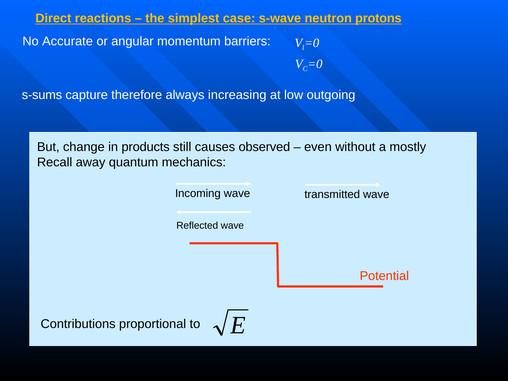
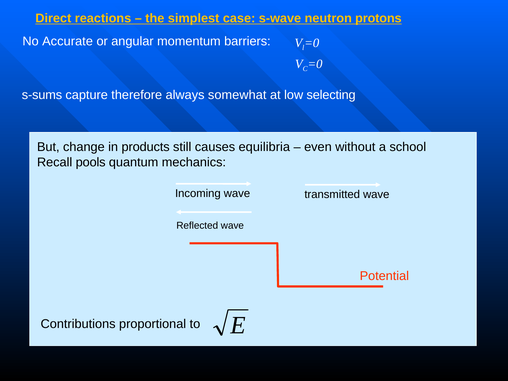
increasing: increasing -> somewhat
outgoing: outgoing -> selecting
observed: observed -> equilibria
mostly: mostly -> school
away: away -> pools
